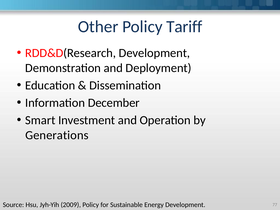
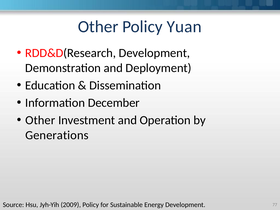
Tariff: Tariff -> Yuan
Smart at (40, 120): Smart -> Other
